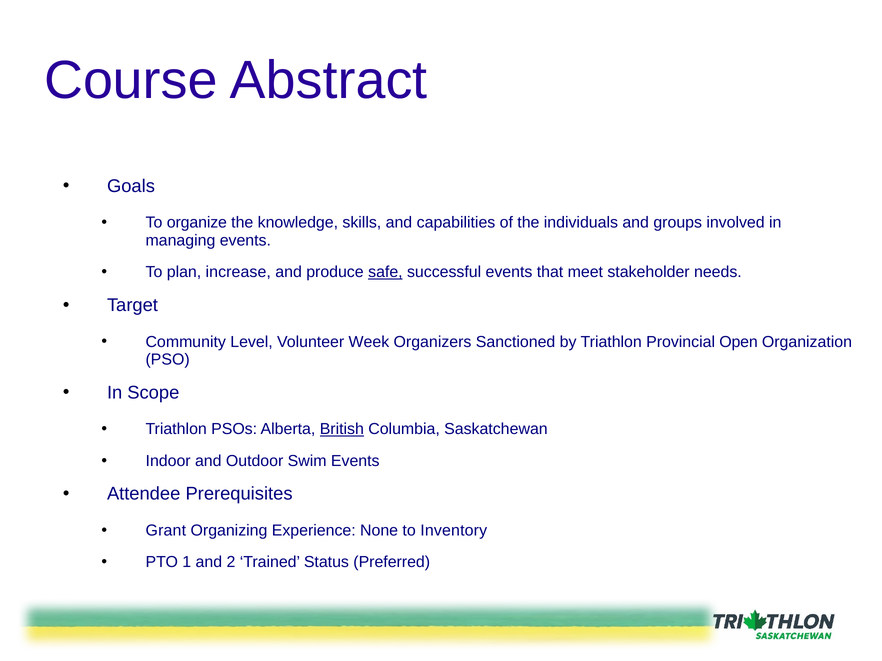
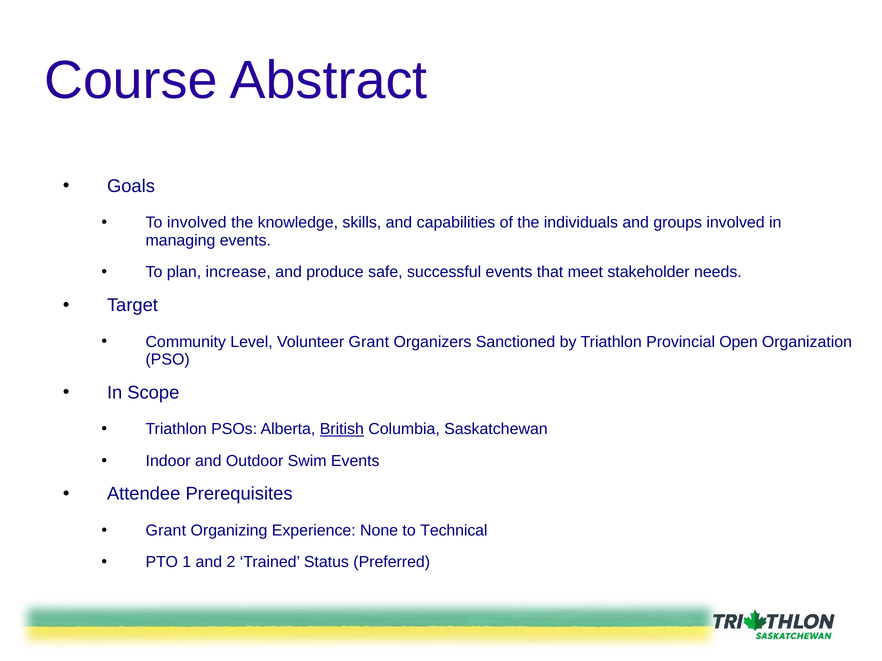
To organize: organize -> involved
safe underline: present -> none
Volunteer Week: Week -> Grant
Inventory: Inventory -> Technical
